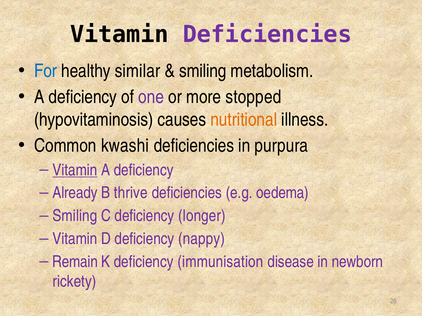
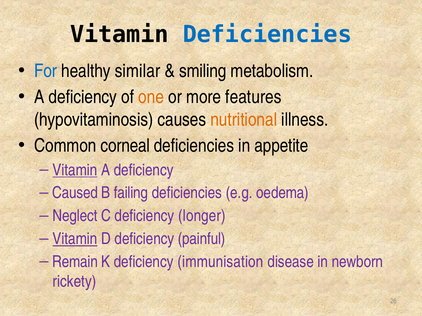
Deficiencies at (267, 34) colour: purple -> blue
one colour: purple -> orange
stopped: stopped -> features
kwashi: kwashi -> corneal
purpura: purpura -> appetite
Already: Already -> Caused
thrive: thrive -> failing
Smiling at (75, 216): Smiling -> Neglect
Vitamin at (75, 239) underline: none -> present
nappy: nappy -> painful
